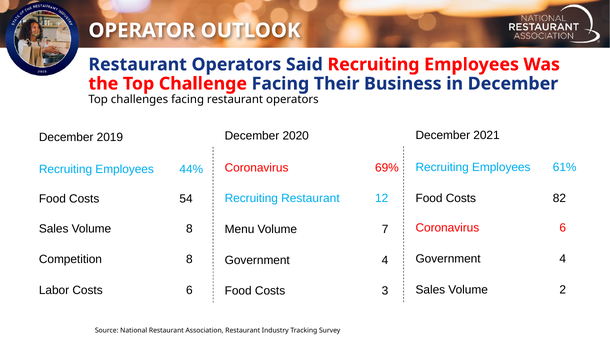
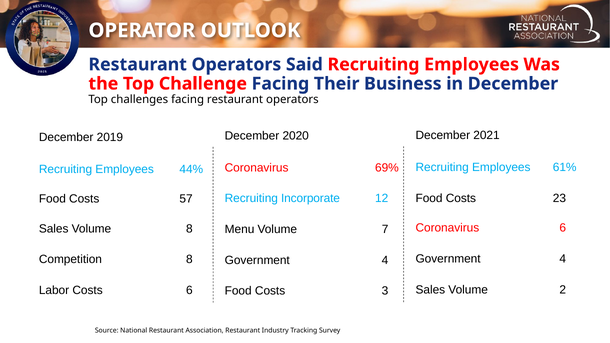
82: 82 -> 23
Recruiting Restaurant: Restaurant -> Incorporate
54: 54 -> 57
